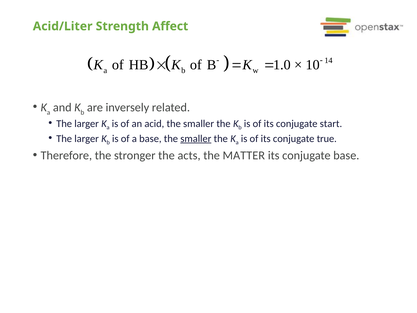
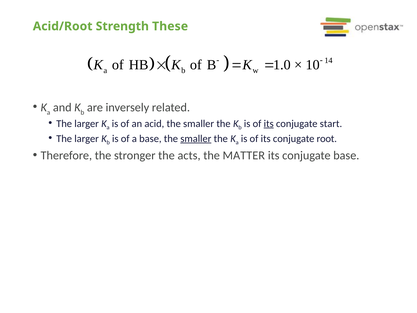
Acid/Liter: Acid/Liter -> Acid/Root
Affect: Affect -> These
its at (269, 123) underline: none -> present
true: true -> root
